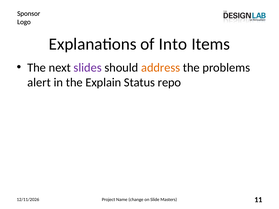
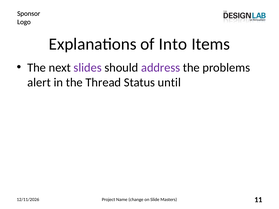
address colour: orange -> purple
Explain: Explain -> Thread
repo: repo -> until
